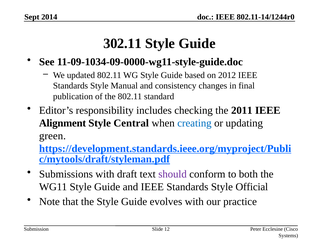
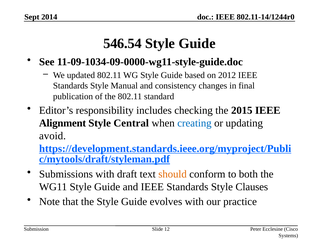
302.11: 302.11 -> 546.54
2011: 2011 -> 2015
green: green -> avoid
should colour: purple -> orange
Official: Official -> Clauses
